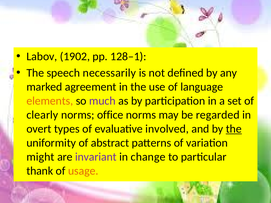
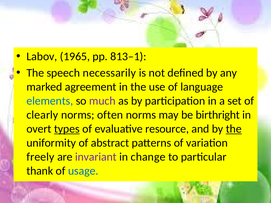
1902: 1902 -> 1965
128–1: 128–1 -> 813–1
elements colour: orange -> blue
office: office -> often
regarded: regarded -> birthright
types underline: none -> present
involved: involved -> resource
might: might -> freely
usage colour: orange -> blue
